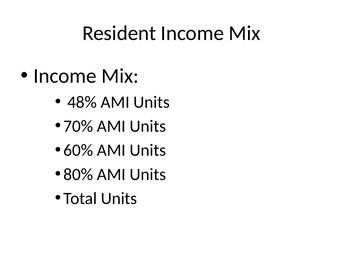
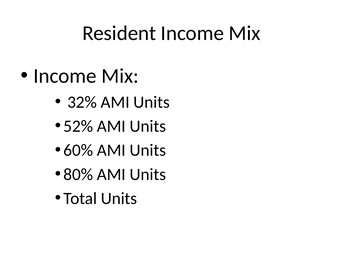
48%: 48% -> 32%
70%: 70% -> 52%
